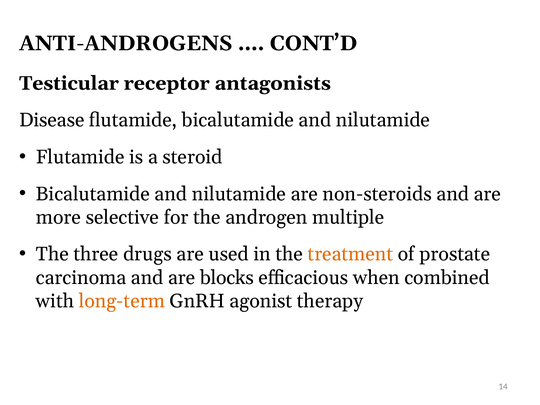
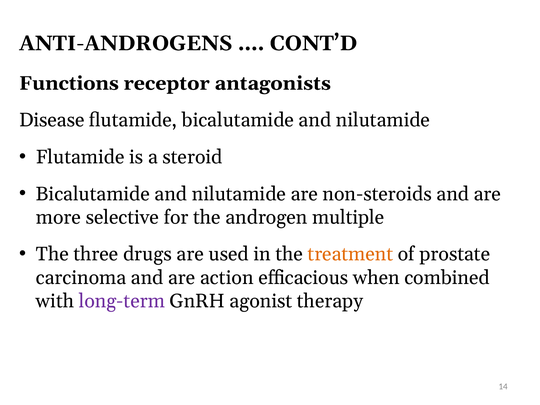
Testicular: Testicular -> Functions
blocks: blocks -> action
long-term colour: orange -> purple
